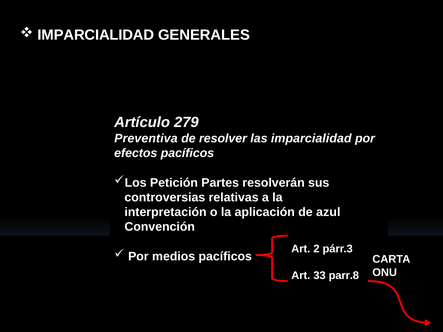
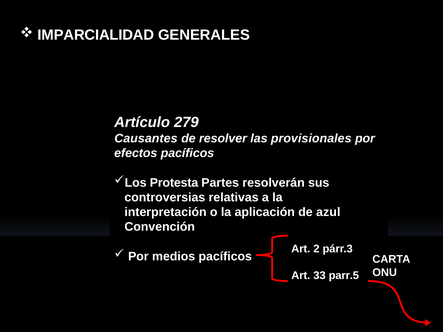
Preventiva: Preventiva -> Causantes
las imparcialidad: imparcialidad -> provisionales
Petición: Petición -> Protesta
parr.8: parr.8 -> parr.5
